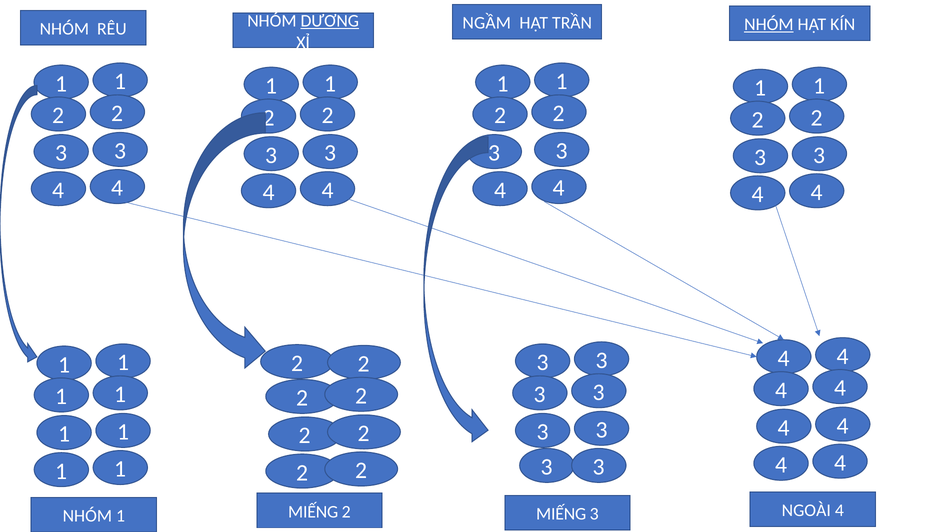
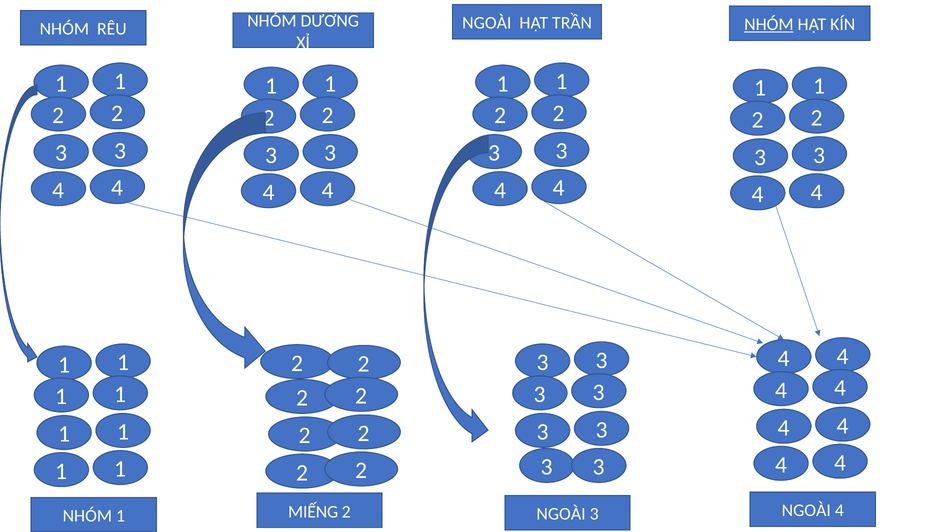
DƯƠNG underline: present -> none
NGẦM at (487, 23): NGẦM -> NGOÀI
2 MIẾNG: MIẾNG -> NGOÀI
